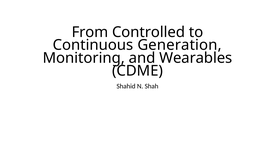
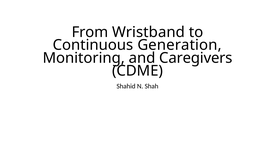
Controlled: Controlled -> Wristband
Wearables: Wearables -> Caregivers
